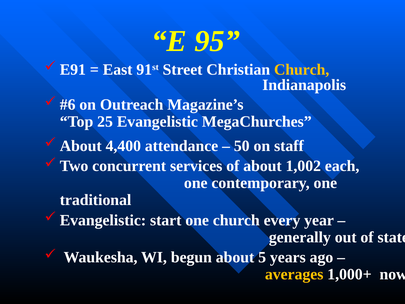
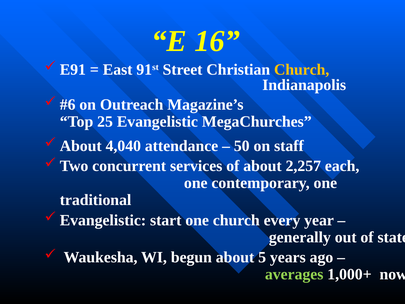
95: 95 -> 16
4,400: 4,400 -> 4,040
1,002: 1,002 -> 2,257
averages colour: yellow -> light green
